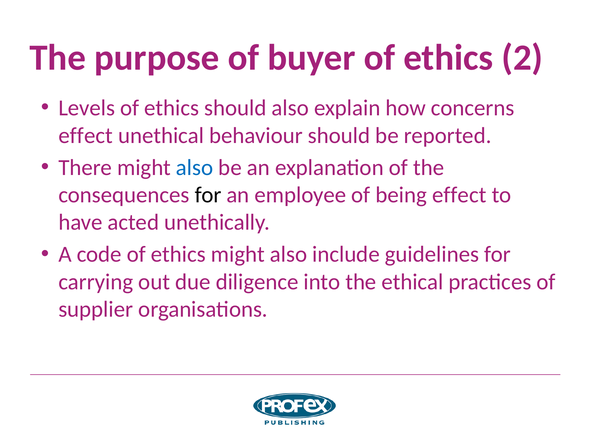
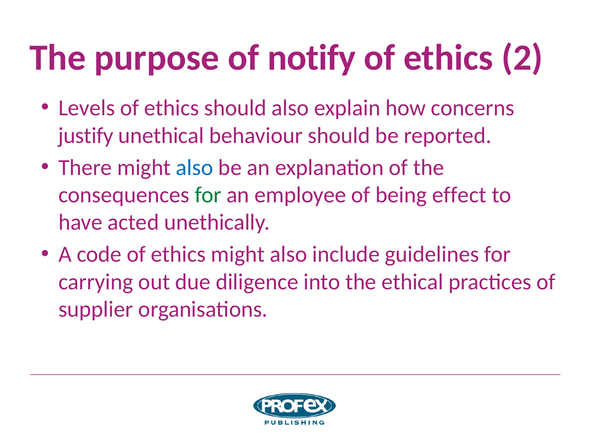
buyer: buyer -> notify
effect at (86, 135): effect -> justify
for at (208, 195) colour: black -> green
